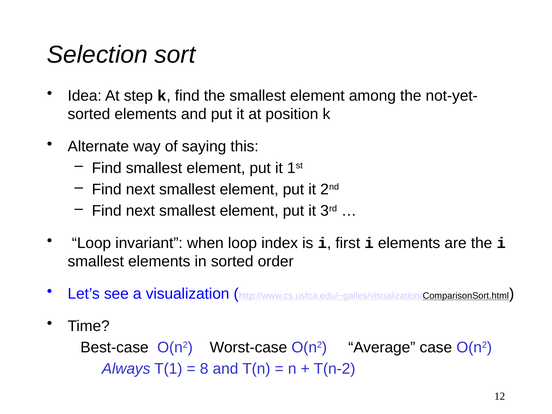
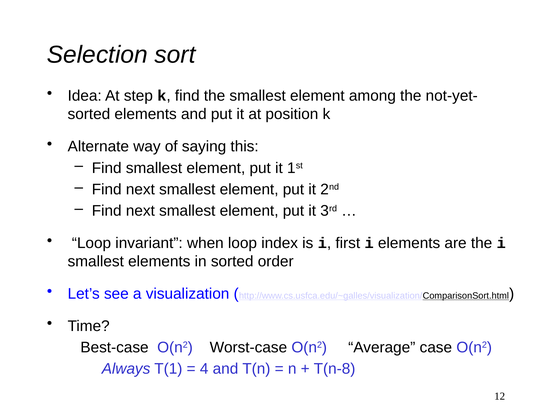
8: 8 -> 4
T(n-2: T(n-2 -> T(n-8
